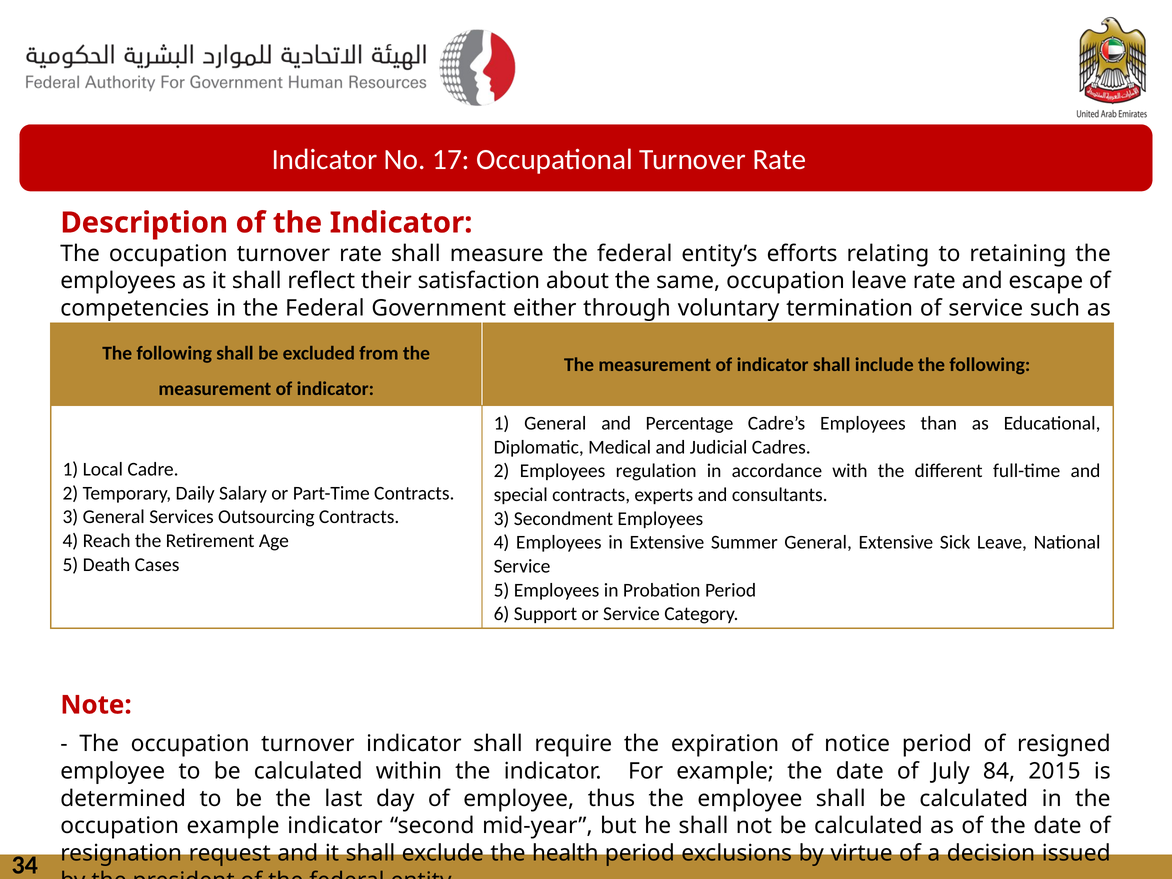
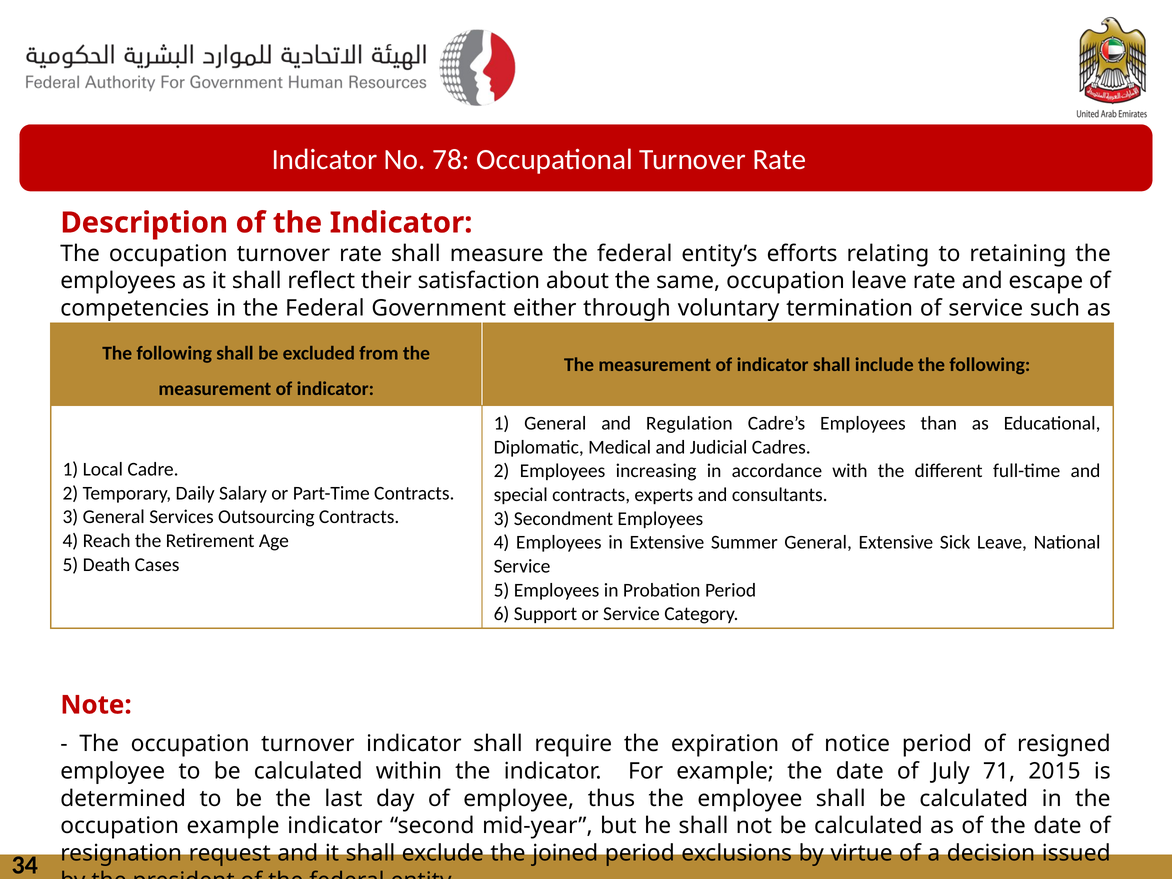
17: 17 -> 78
Percentage: Percentage -> Regulation
regulation: regulation -> increasing
84: 84 -> 71
health: health -> joined
